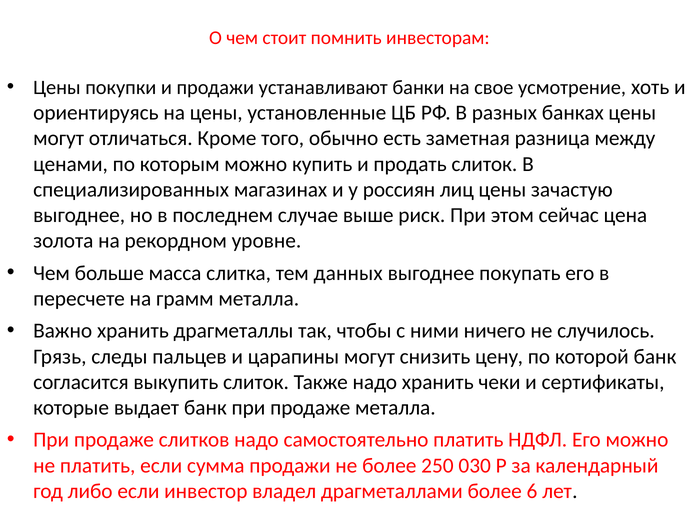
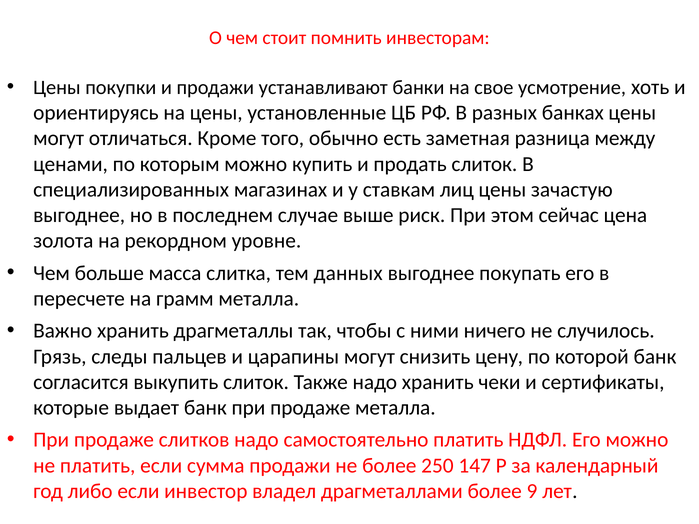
россиян: россиян -> ставкам
030: 030 -> 147
6: 6 -> 9
